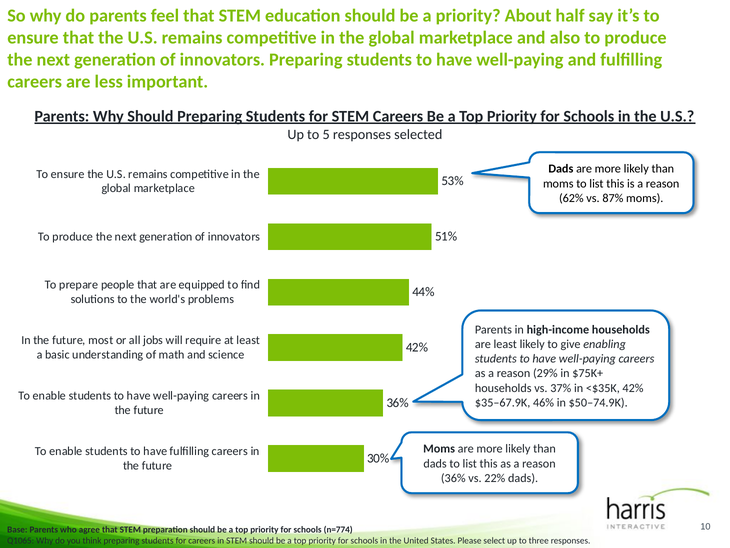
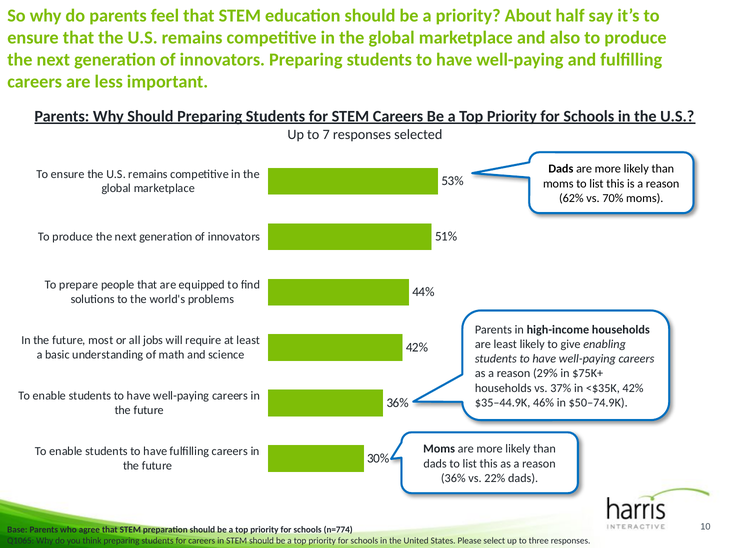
5: 5 -> 7
87%: 87% -> 70%
$35–67.9K: $35–67.9K -> $35–44.9K
